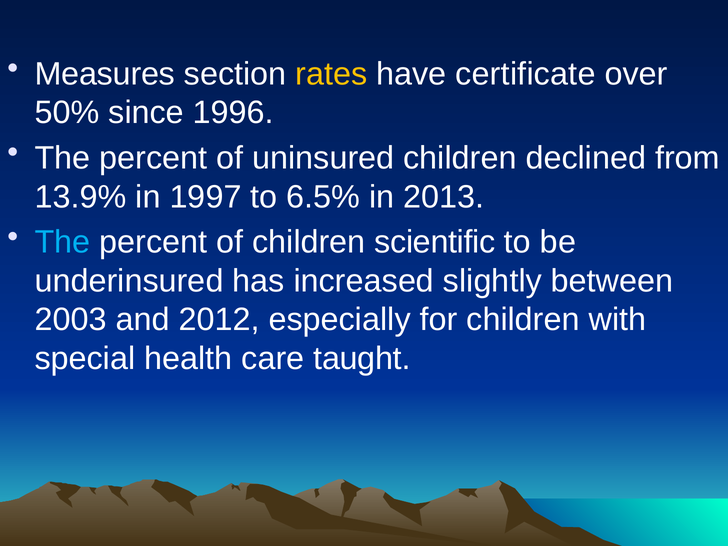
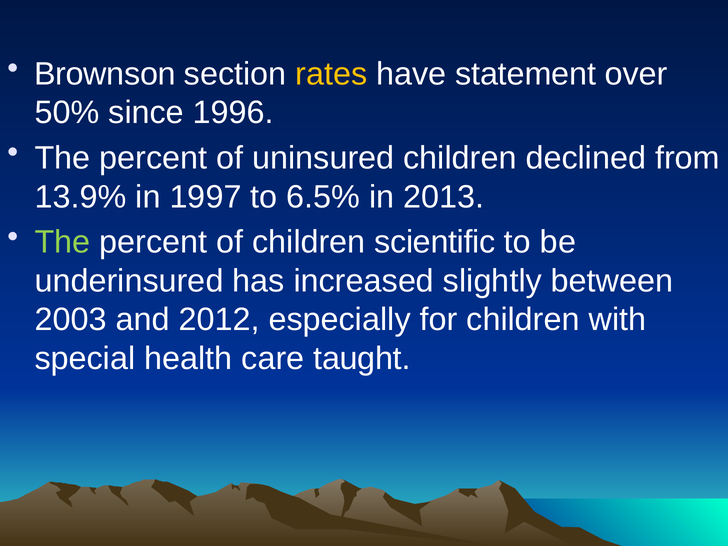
Measures: Measures -> Brownson
certificate: certificate -> statement
The at (62, 242) colour: light blue -> light green
